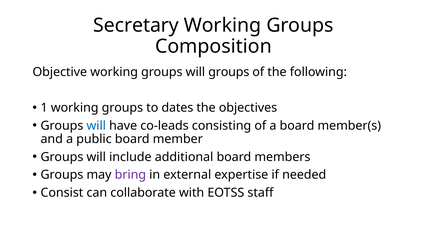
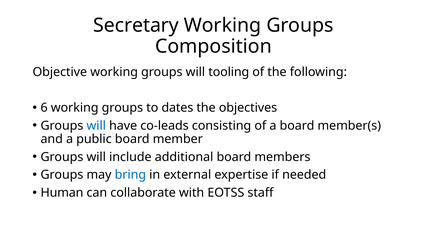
will groups: groups -> tooling
1: 1 -> 6
bring colour: purple -> blue
Consist: Consist -> Human
